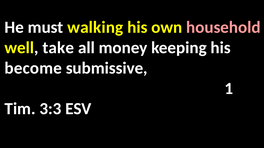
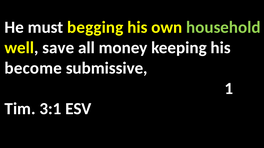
walking: walking -> begging
household colour: pink -> light green
take: take -> save
3:3: 3:3 -> 3:1
